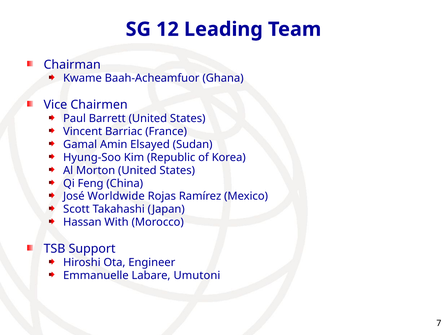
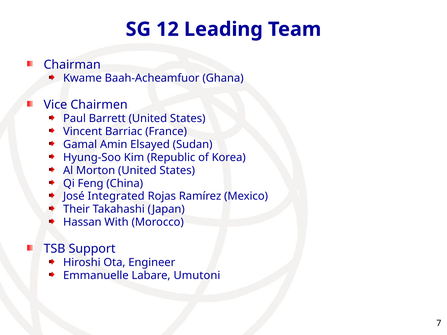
Worldwide: Worldwide -> Integrated
Scott: Scott -> Their
